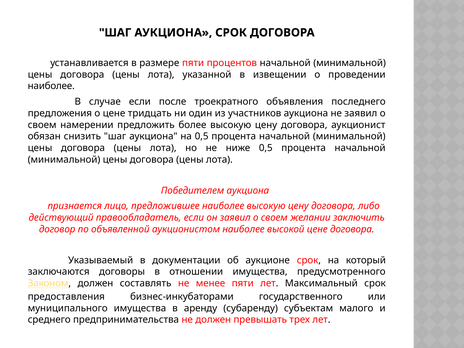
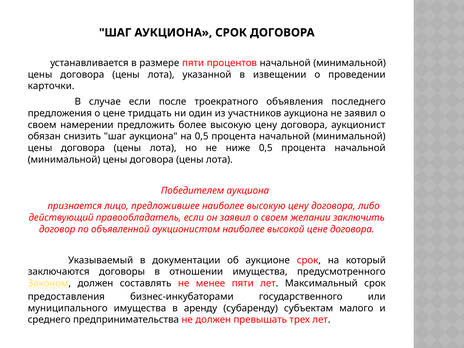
наиболее at (51, 86): наиболее -> карточки
